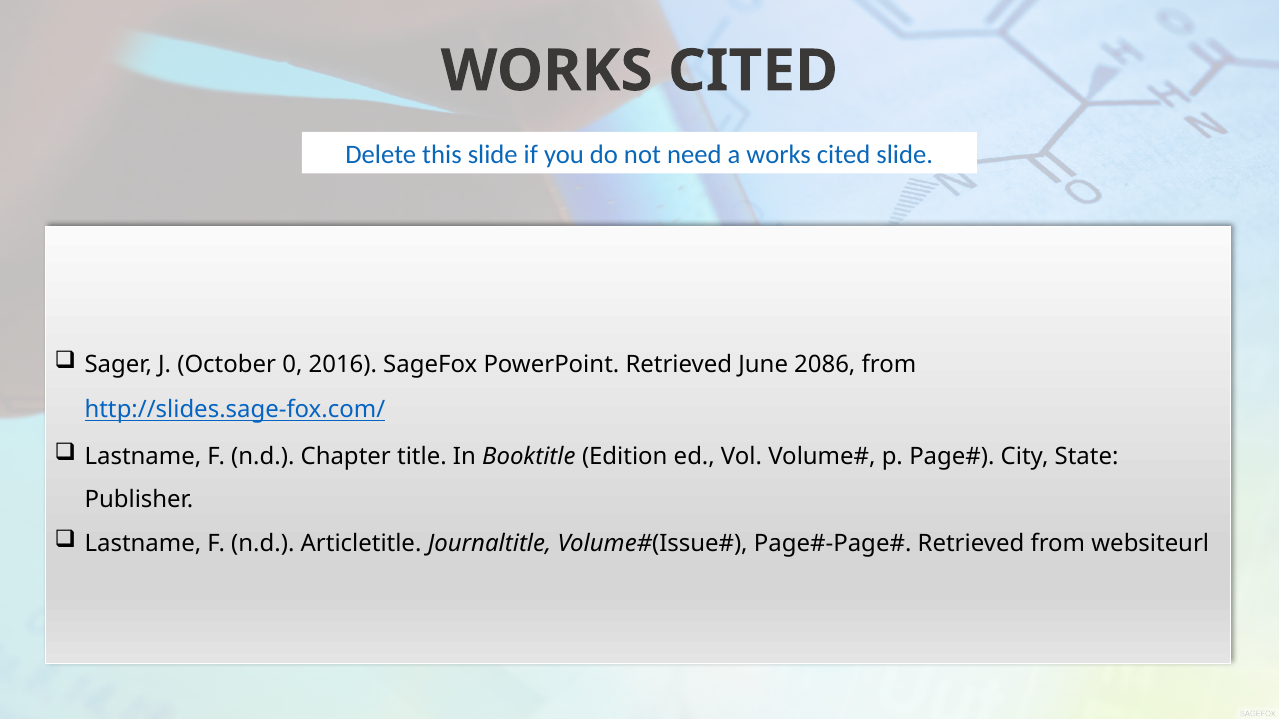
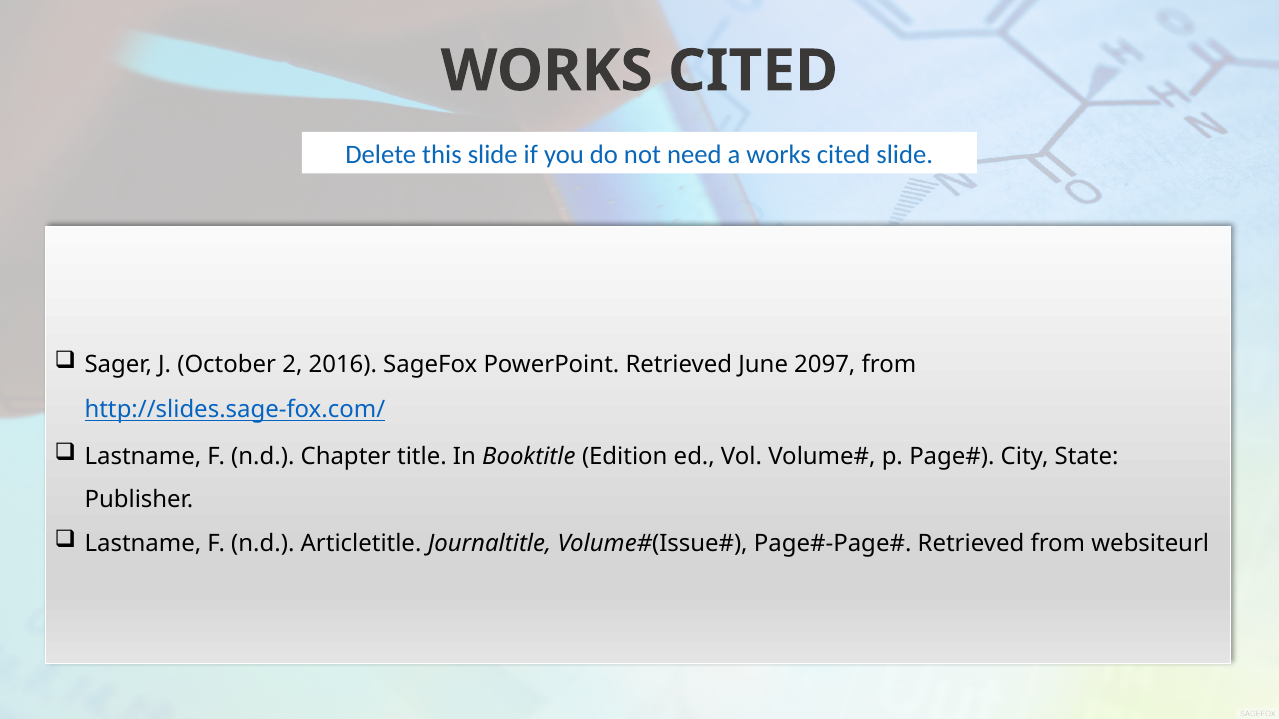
0: 0 -> 2
2086: 2086 -> 2097
